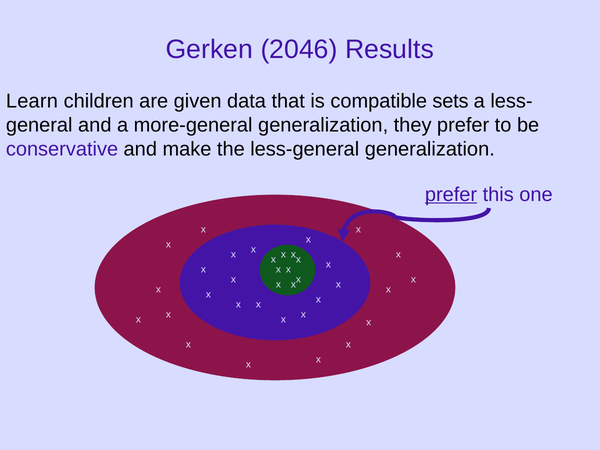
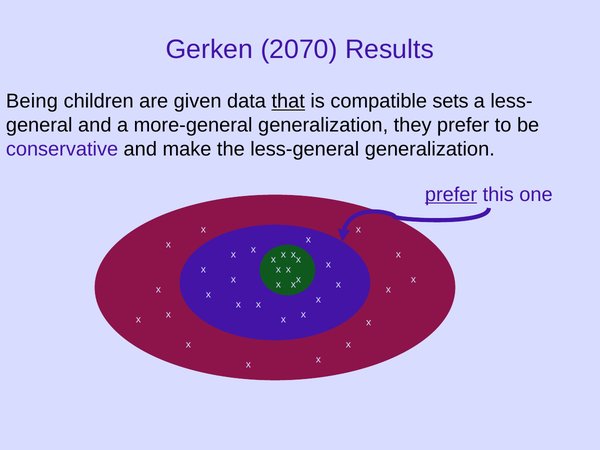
2046: 2046 -> 2070
Learn: Learn -> Being
that underline: none -> present
